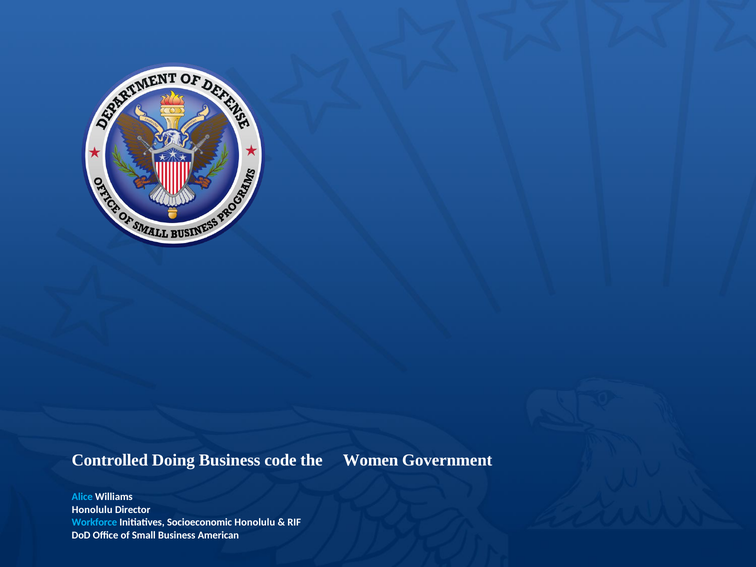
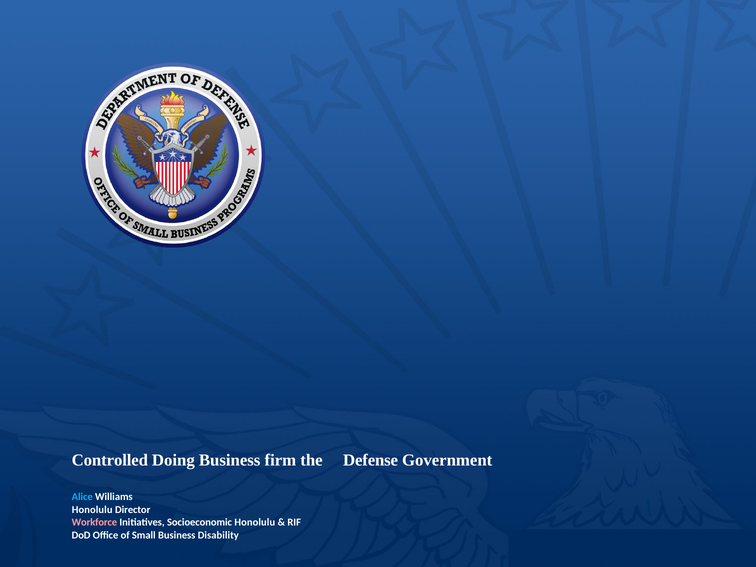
code: code -> firm
Women: Women -> Defense
Workforce colour: light blue -> pink
American: American -> Disability
